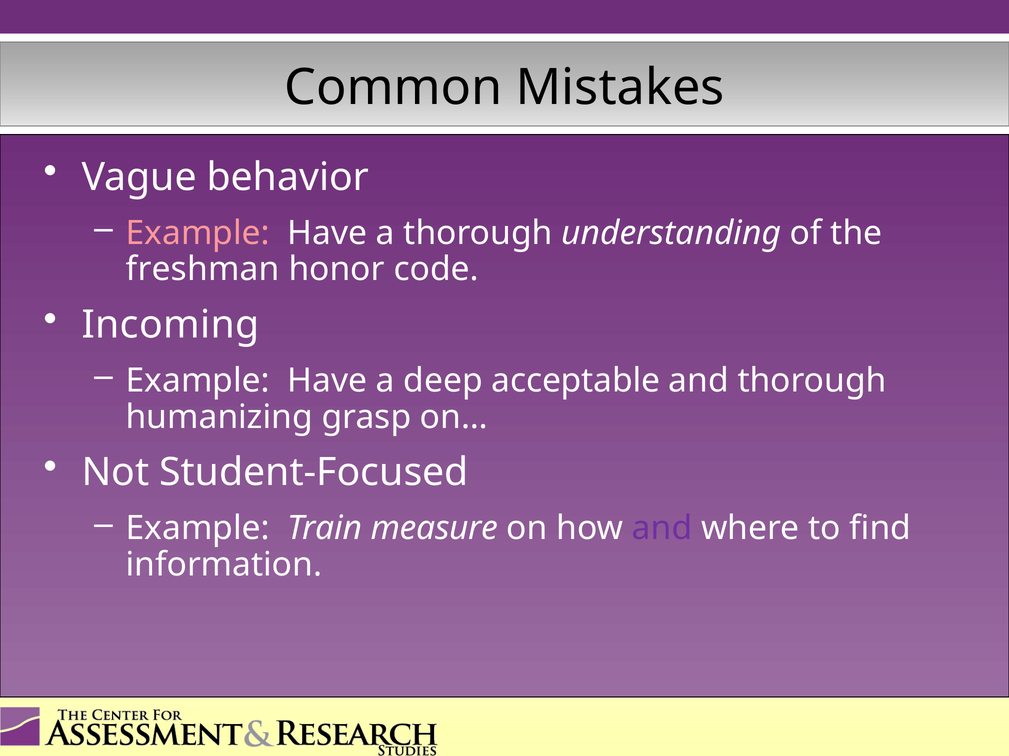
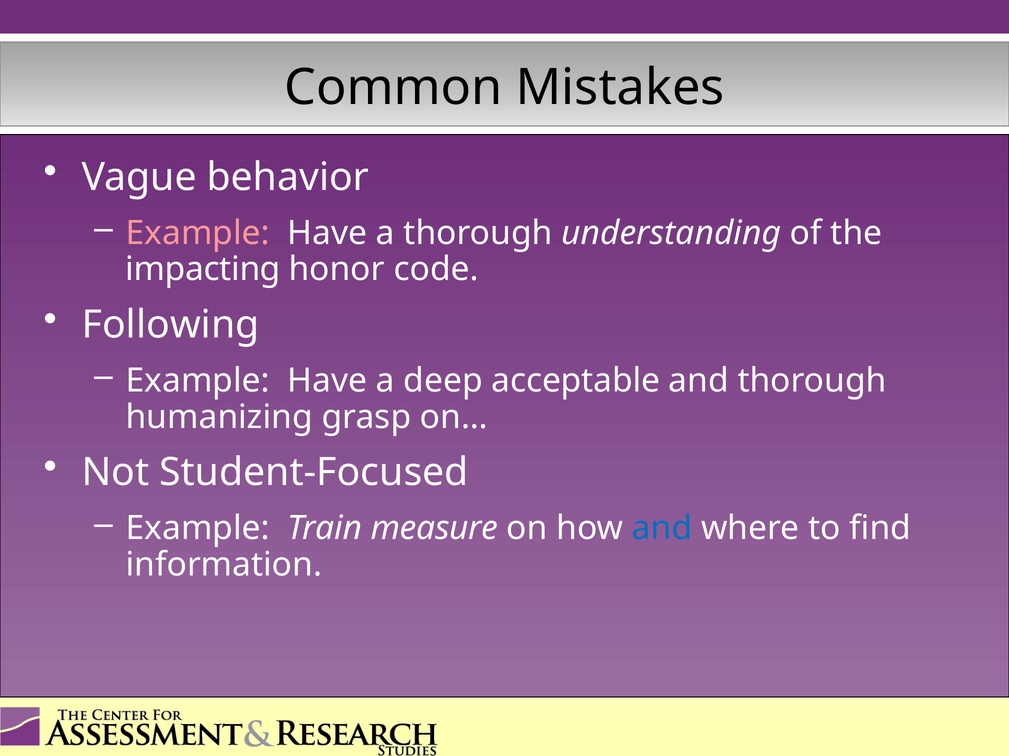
freshman: freshman -> impacting
Incoming: Incoming -> Following
and at (662, 529) colour: purple -> blue
